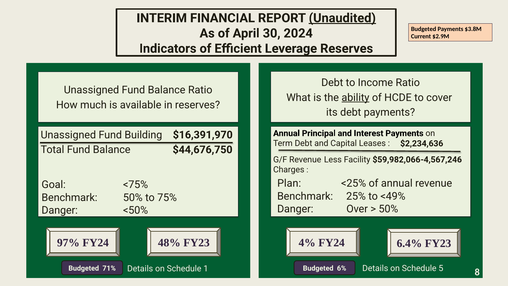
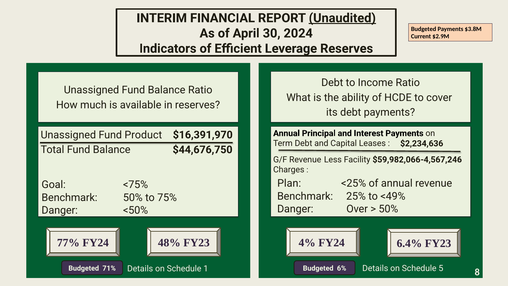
ability underline: present -> none
Building: Building -> Product
97%: 97% -> 77%
